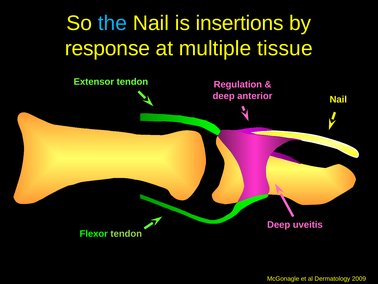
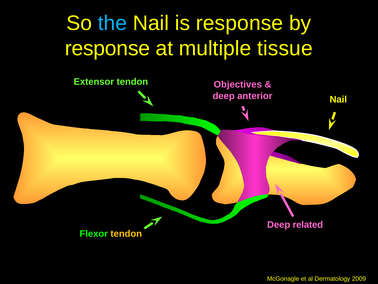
is insertions: insertions -> response
Regulation: Regulation -> Objectives
uveitis: uveitis -> related
tendon at (126, 233) colour: light green -> yellow
